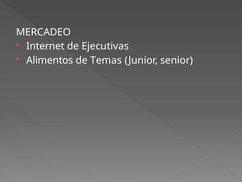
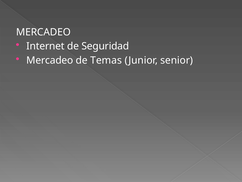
Ejecutivas: Ejecutivas -> Seguridad
Alimentos at (50, 60): Alimentos -> Mercadeo
